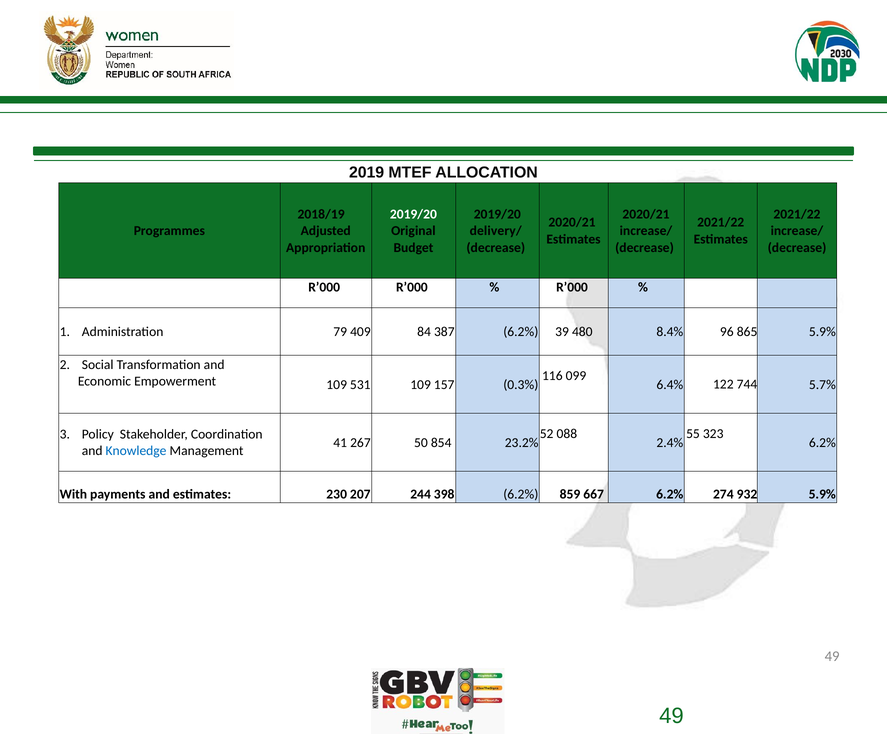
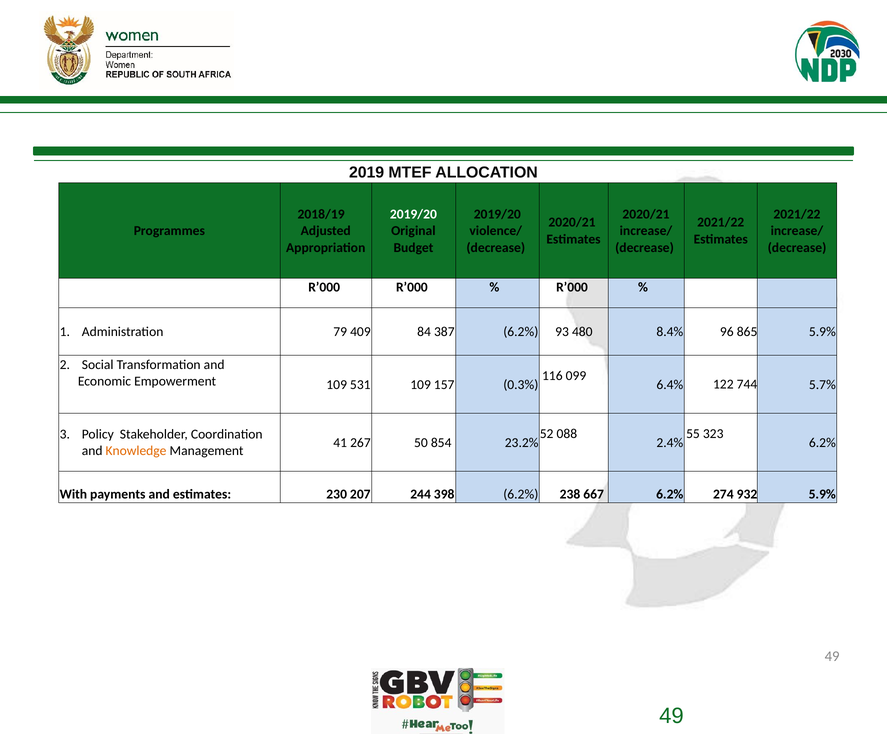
delivery/: delivery/ -> violence/
39: 39 -> 93
Knowledge colour: blue -> orange
859: 859 -> 238
